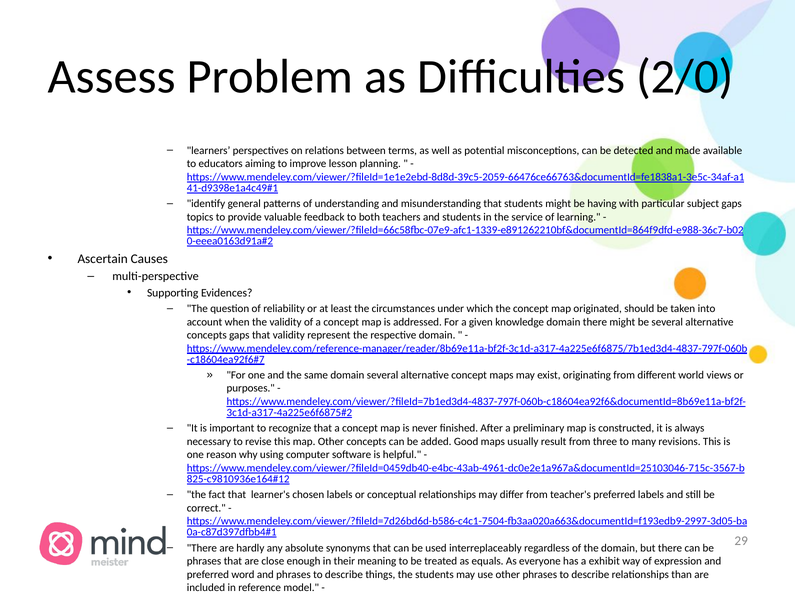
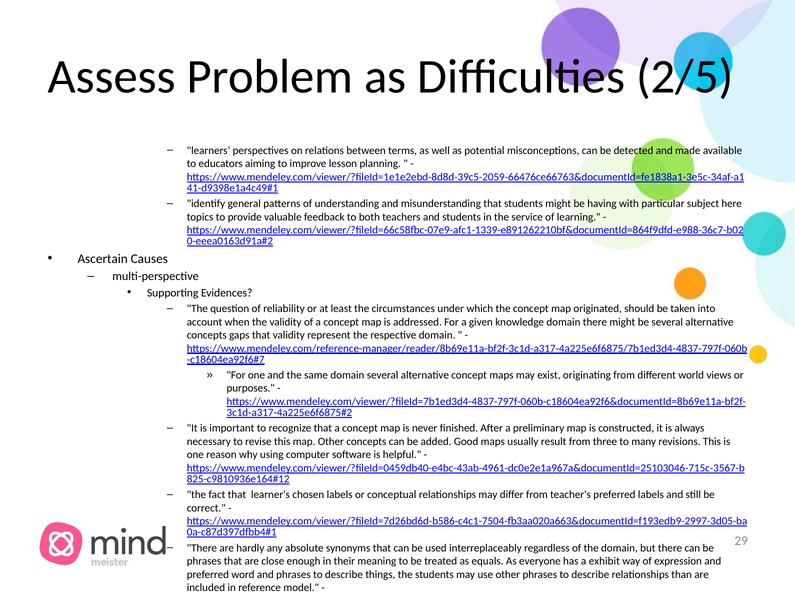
2/0: 2/0 -> 2/5
subject gaps: gaps -> here
